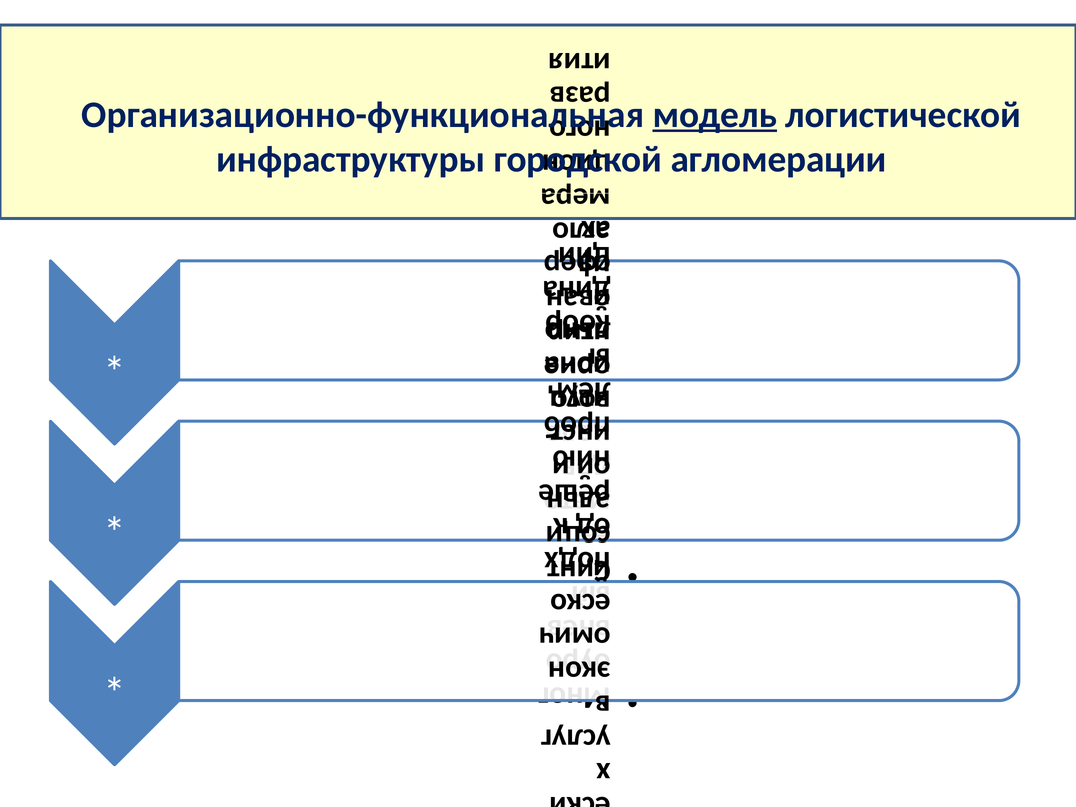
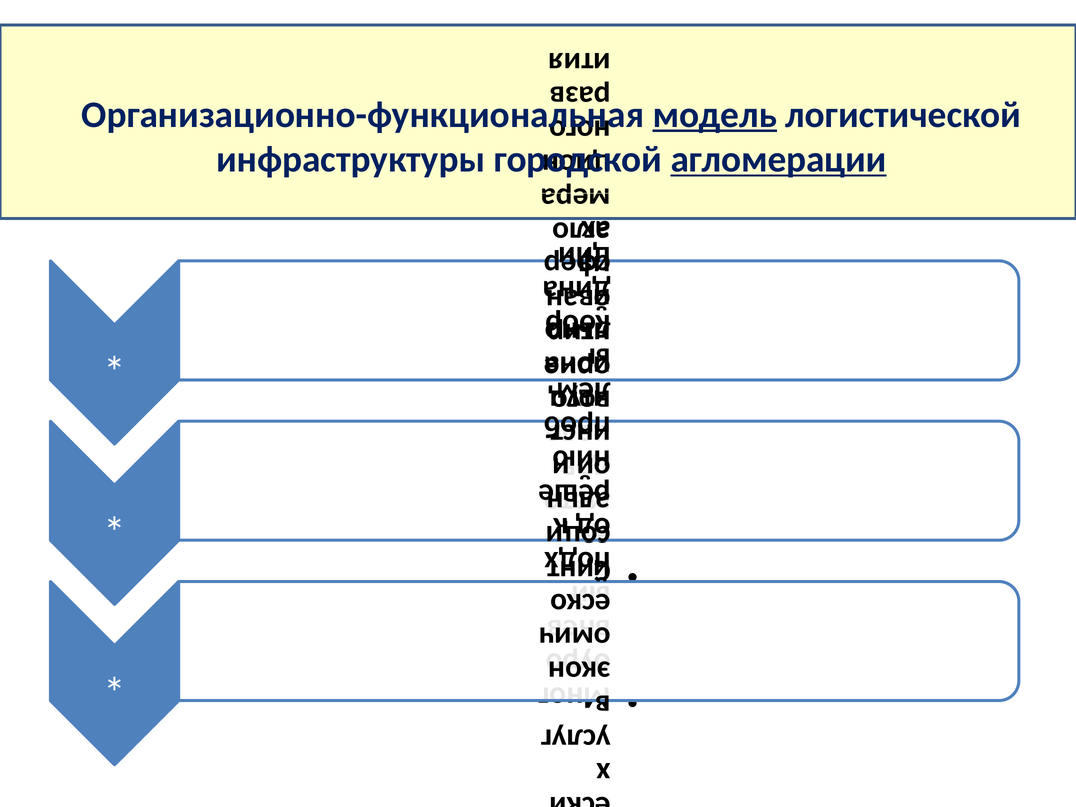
агломерации underline: none -> present
